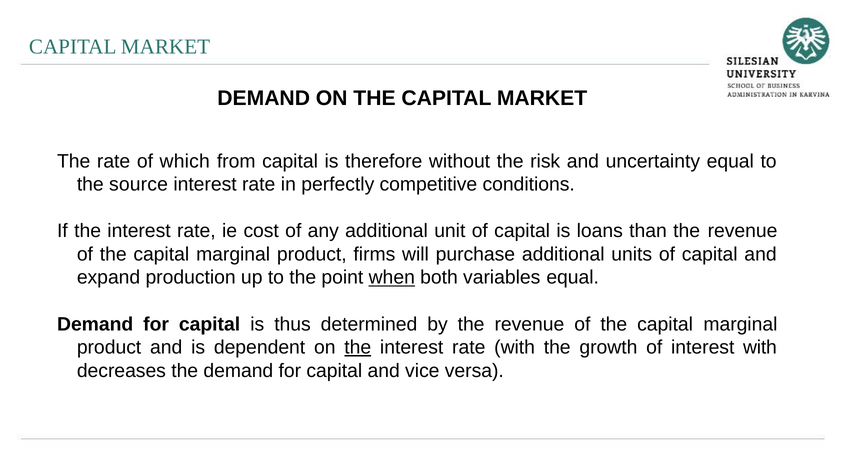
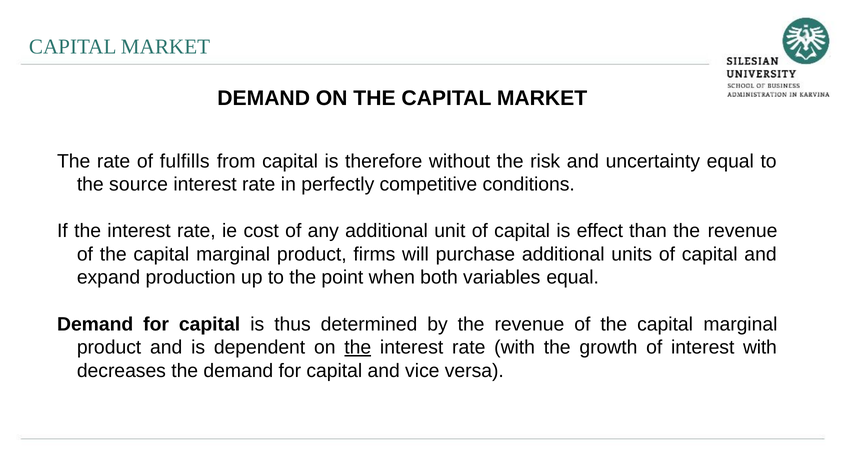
which: which -> fulfills
loans: loans -> effect
when underline: present -> none
